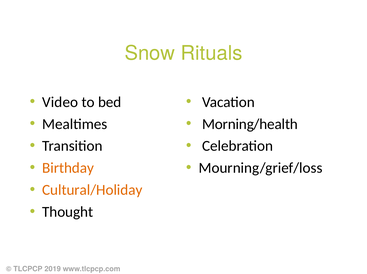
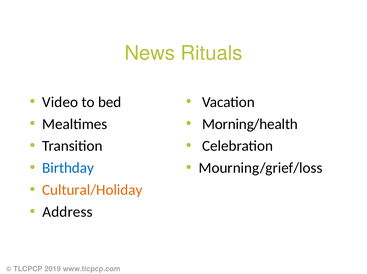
Snow: Snow -> News
Birthday colour: orange -> blue
Thought: Thought -> Address
